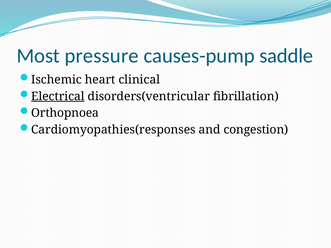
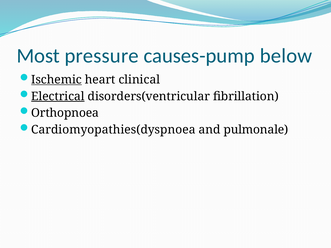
saddle: saddle -> below
Ischemic underline: none -> present
Cardiomyopathies(responses: Cardiomyopathies(responses -> Cardiomyopathies(dyspnoea
congestion: congestion -> pulmonale
